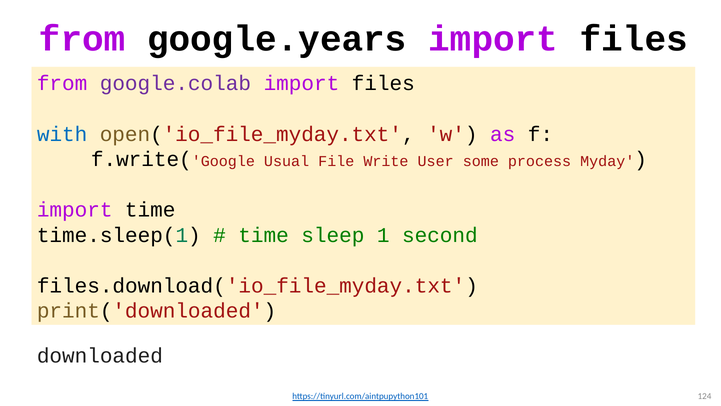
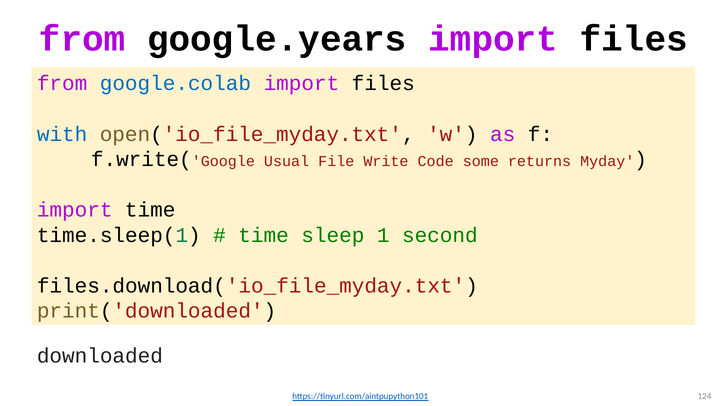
google.colab colour: purple -> blue
User: User -> Code
process: process -> returns
